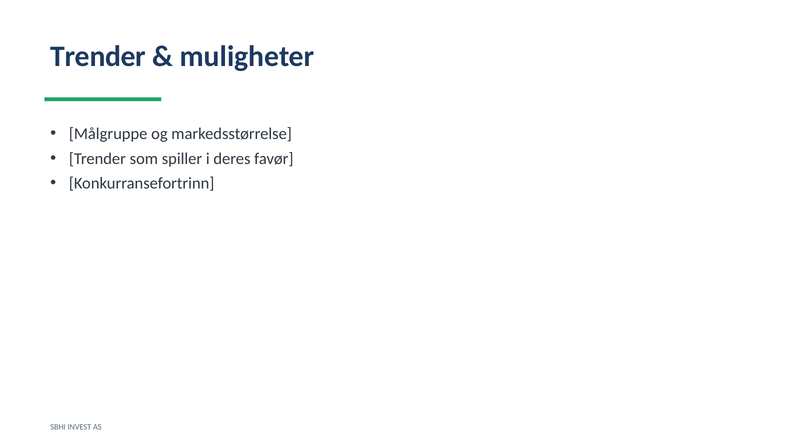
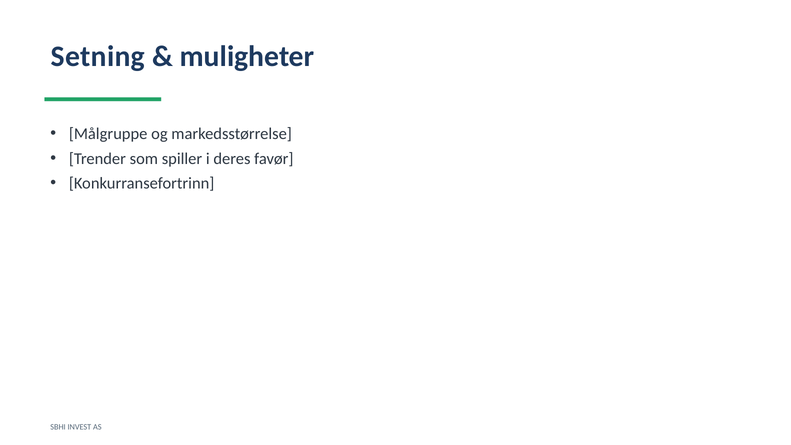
Trender at (98, 56): Trender -> Setning
